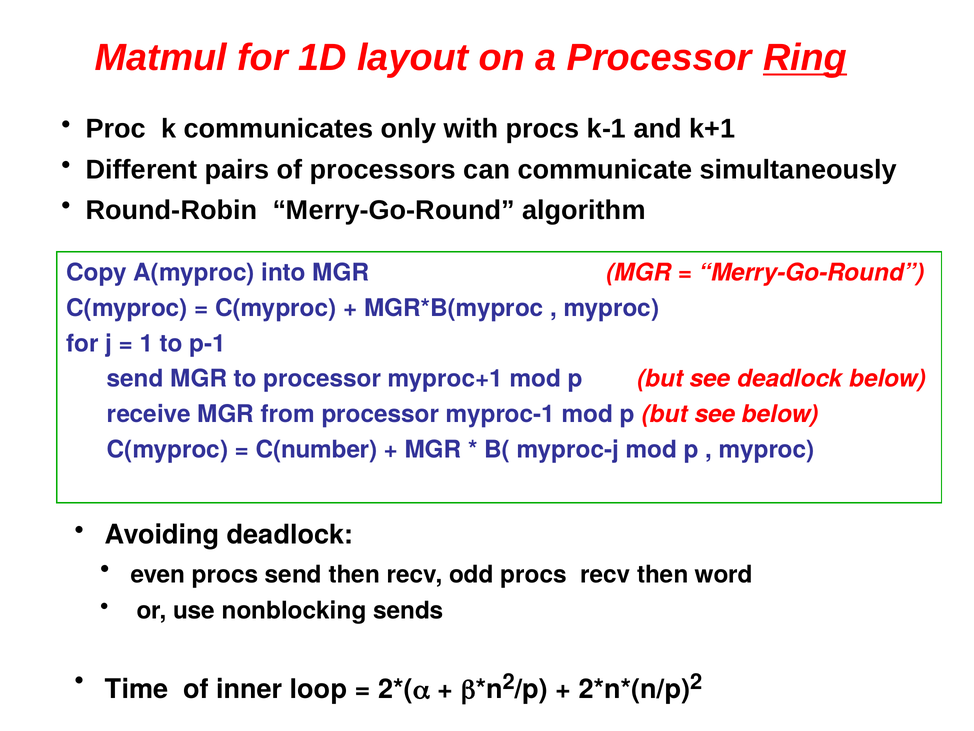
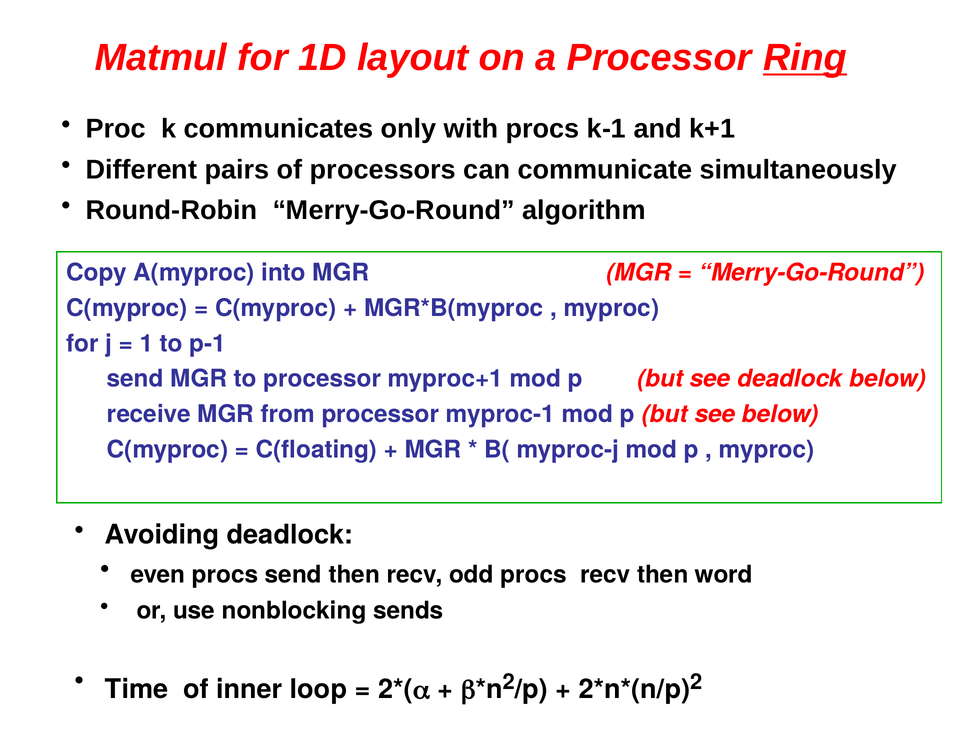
C(number: C(number -> C(floating
